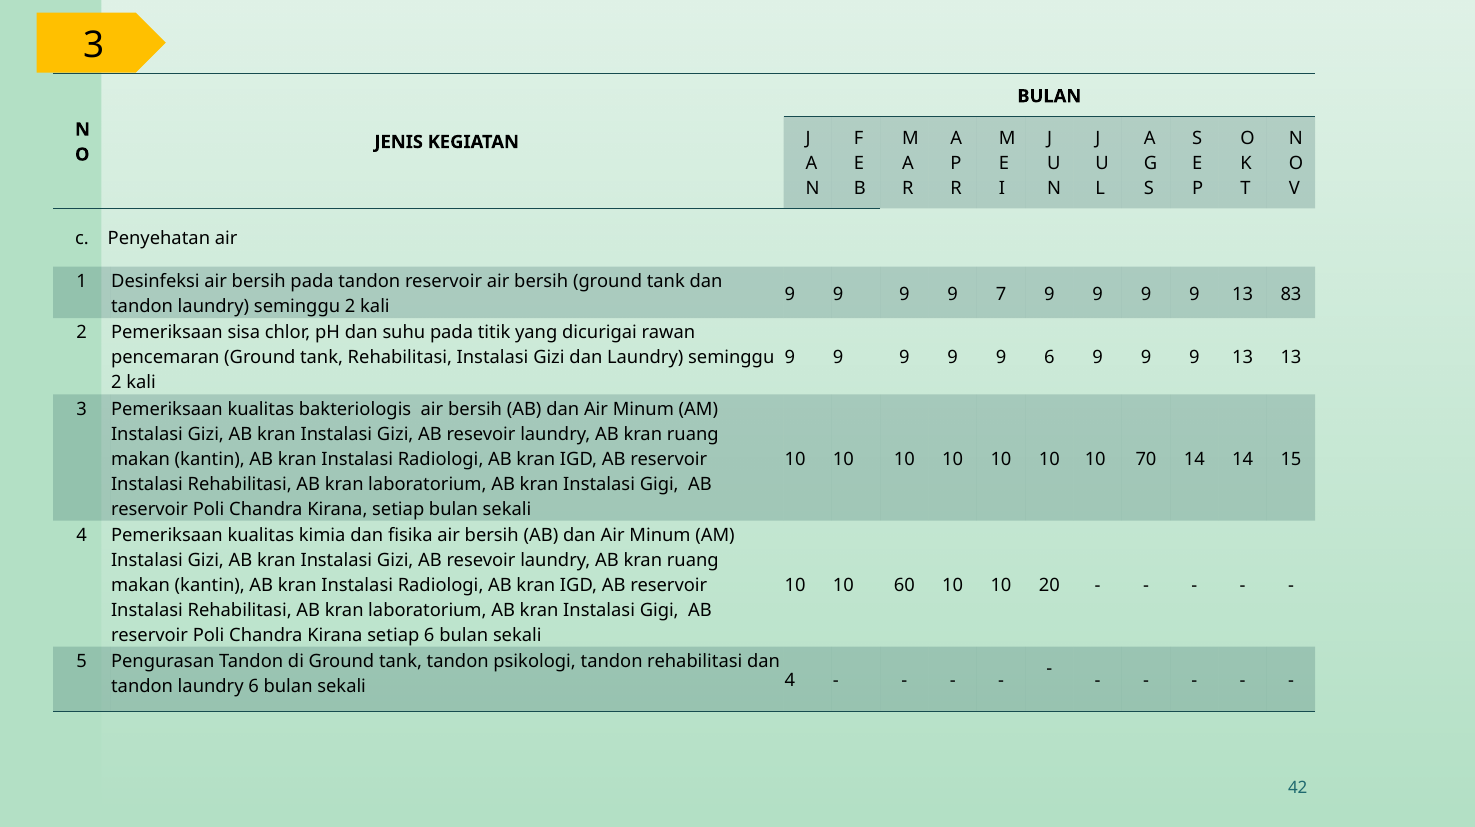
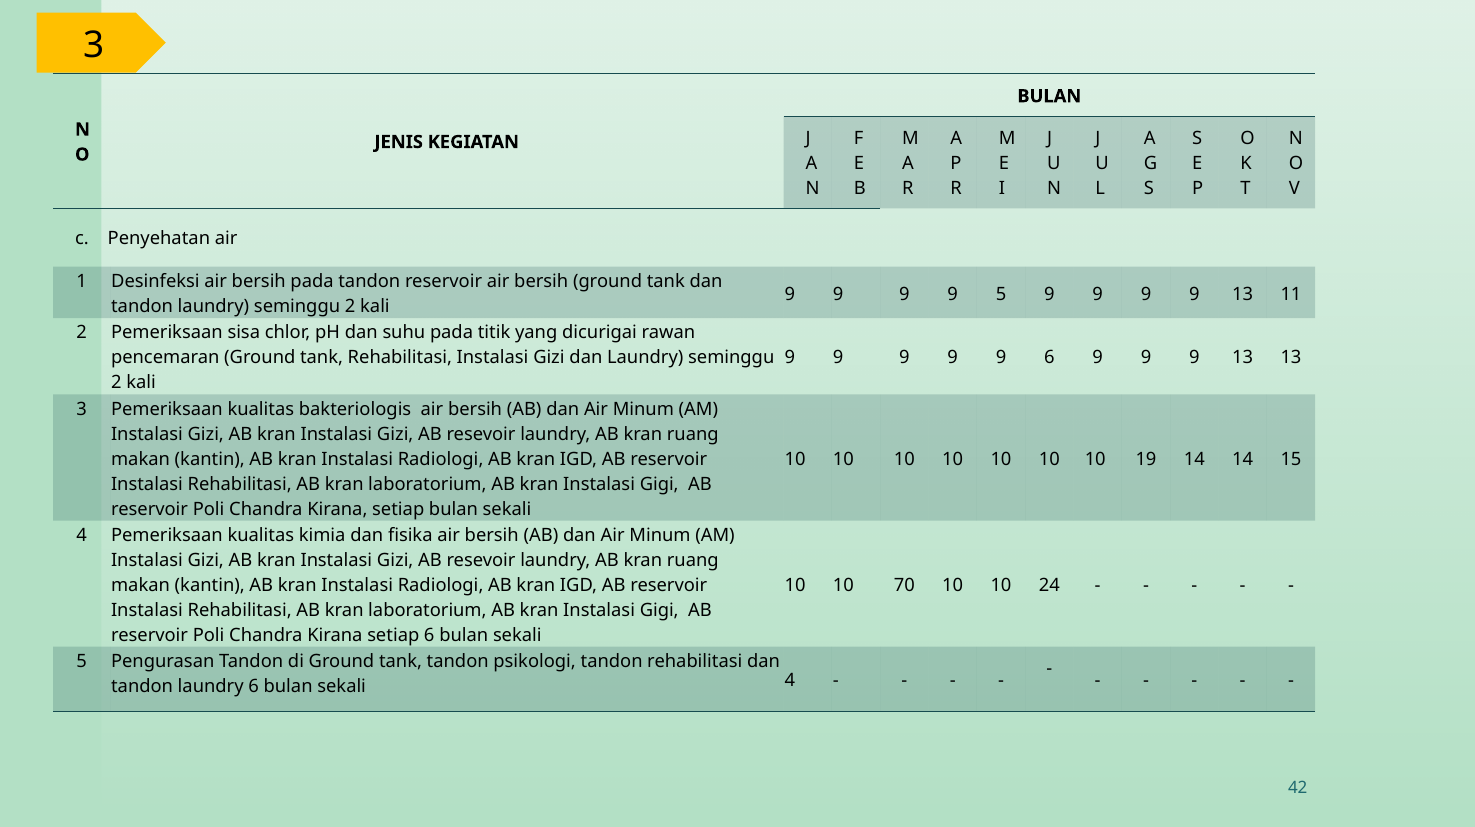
9 7: 7 -> 5
83: 83 -> 11
70: 70 -> 19
60: 60 -> 70
20: 20 -> 24
